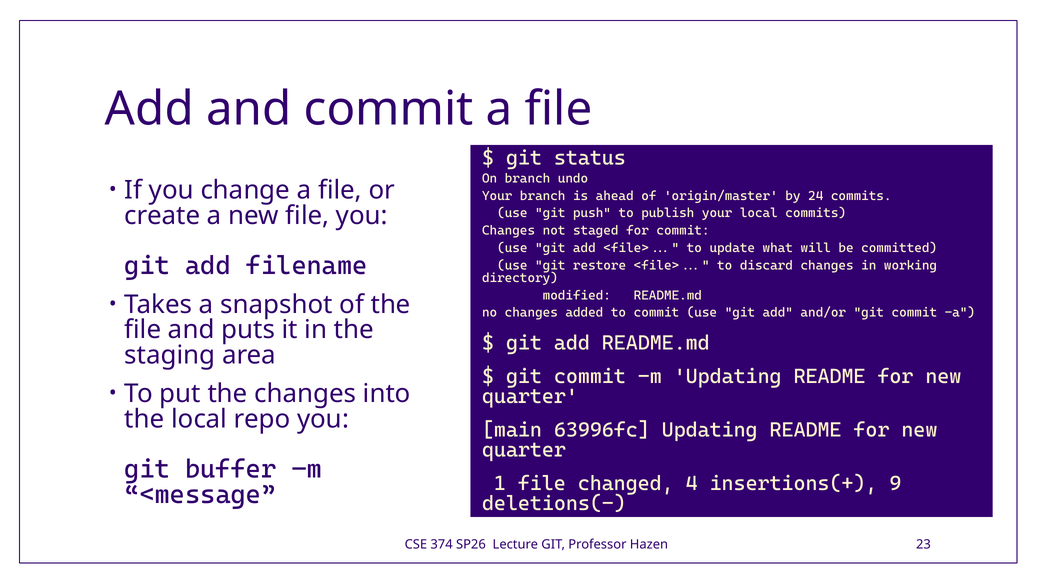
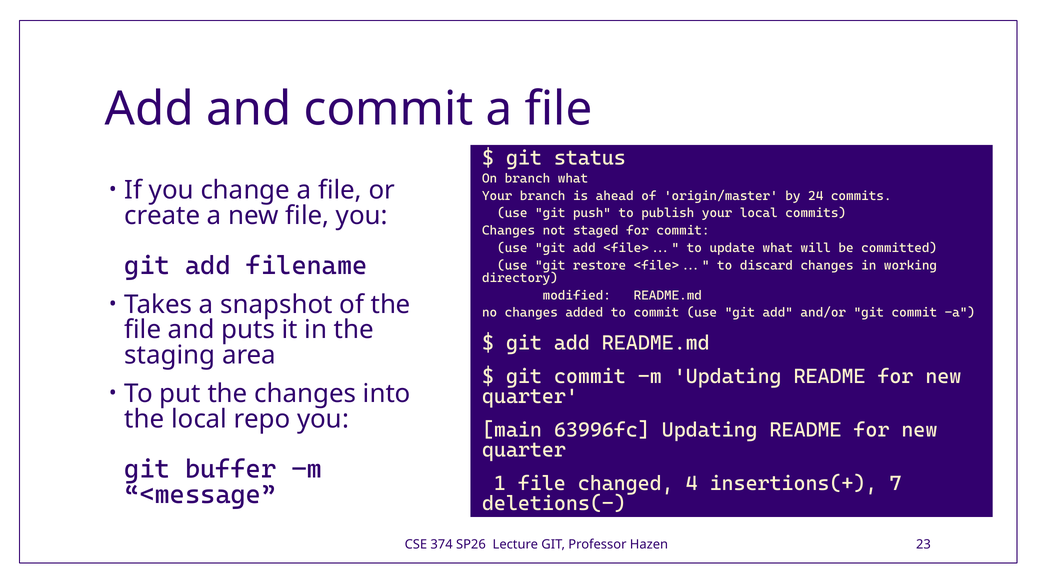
branch undo: undo -> what
9: 9 -> 7
